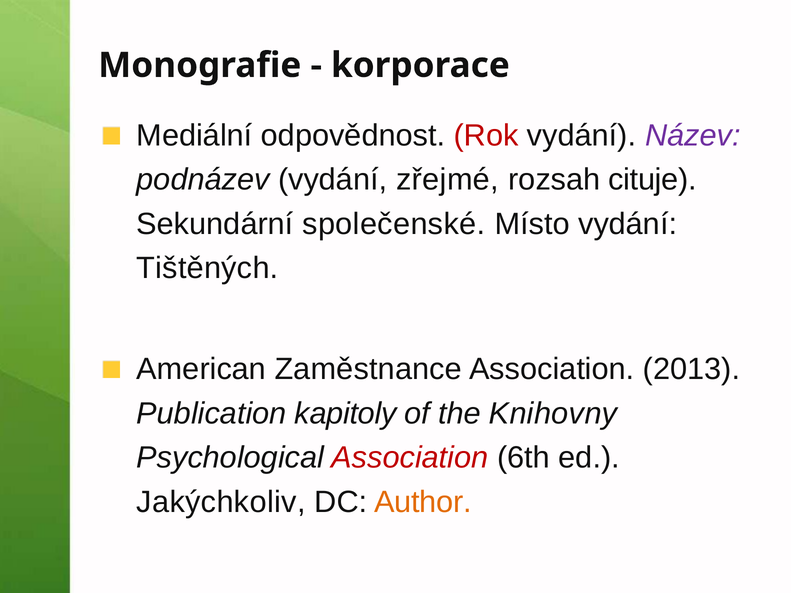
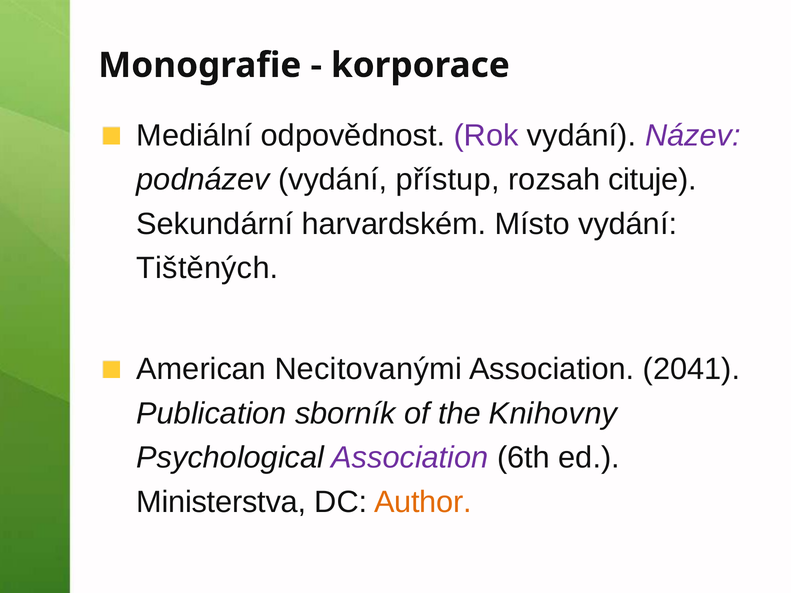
Rok colour: red -> purple
zřejmé: zřejmé -> přístup
společenské: společenské -> harvardském
Zaměstnance: Zaměstnance -> Necitovanými
2013: 2013 -> 2041
kapitoly: kapitoly -> sborník
Association at (410, 458) colour: red -> purple
Jakýchkoliv: Jakýchkoliv -> Ministerstva
